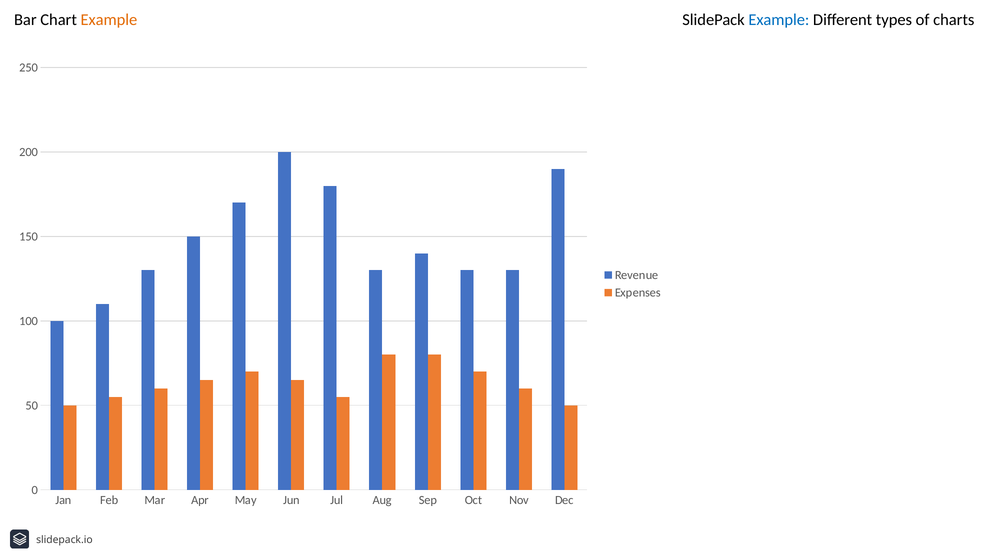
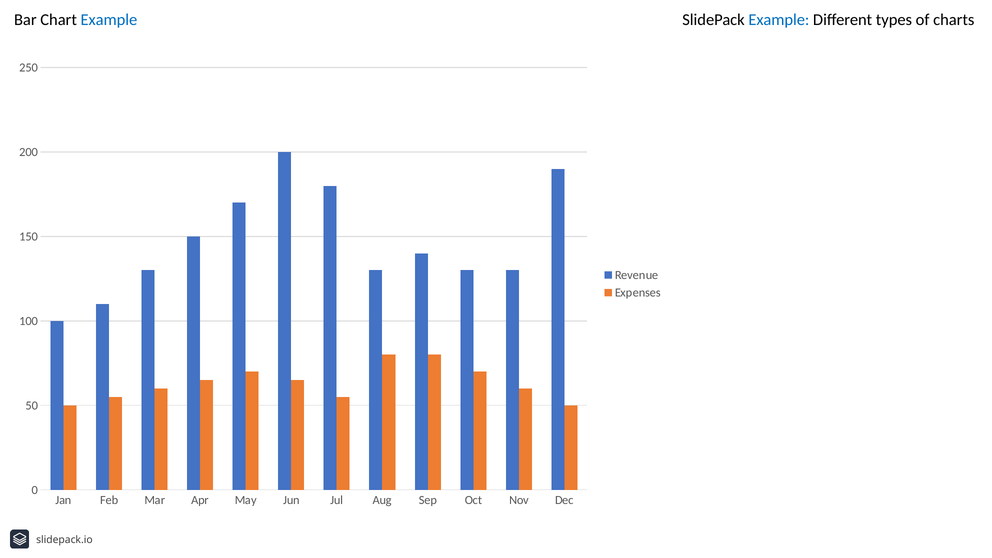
Example at (109, 20) colour: orange -> blue
